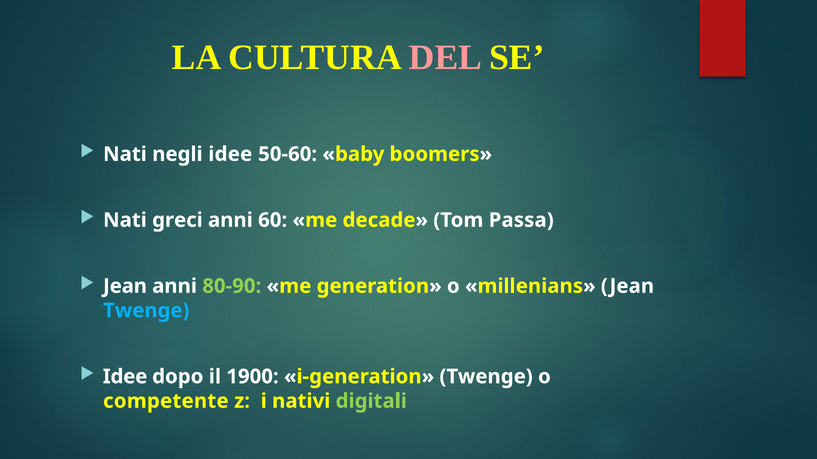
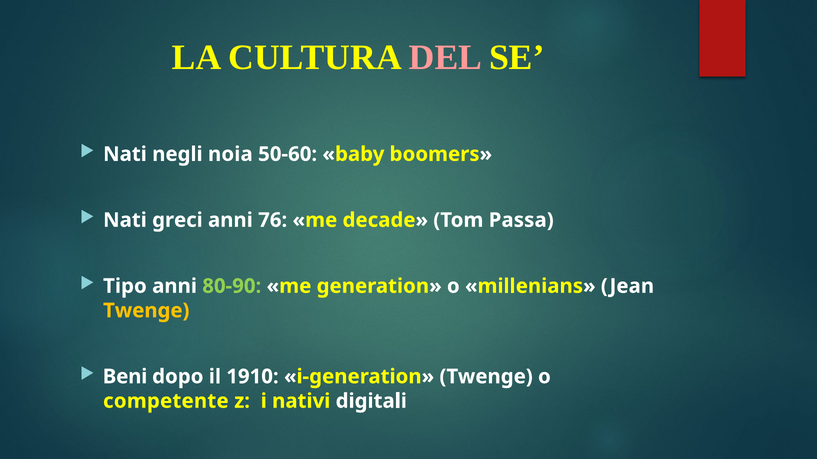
negli idee: idee -> noia
60: 60 -> 76
Jean at (125, 286): Jean -> Tipo
Twenge at (146, 311) colour: light blue -> yellow
Idee at (125, 377): Idee -> Beni
1900: 1900 -> 1910
digitali colour: light green -> white
